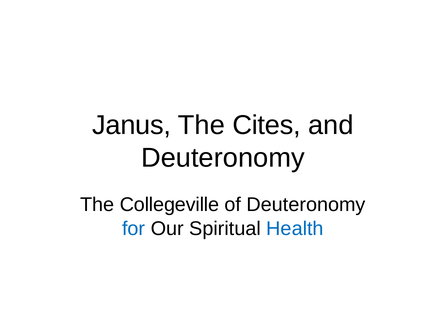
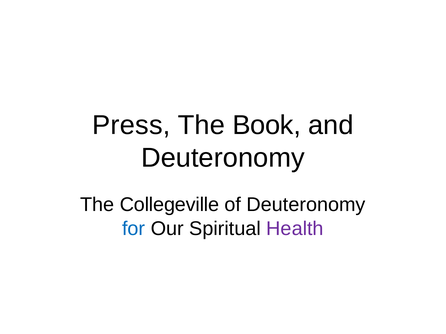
Janus: Janus -> Press
Cites: Cites -> Book
Health colour: blue -> purple
